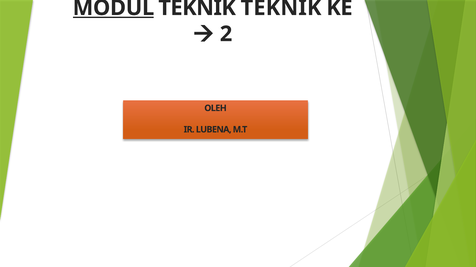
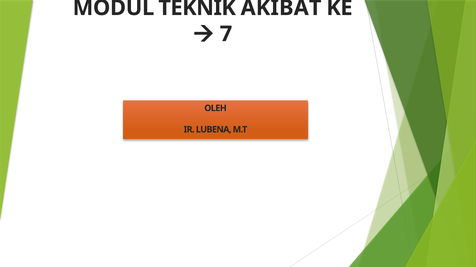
MODUL underline: present -> none
TEKNIK TEKNIK: TEKNIK -> AKIBAT
2: 2 -> 7
